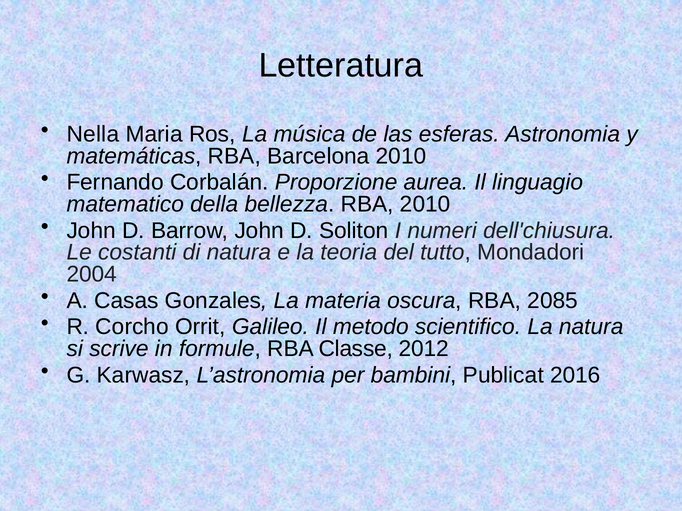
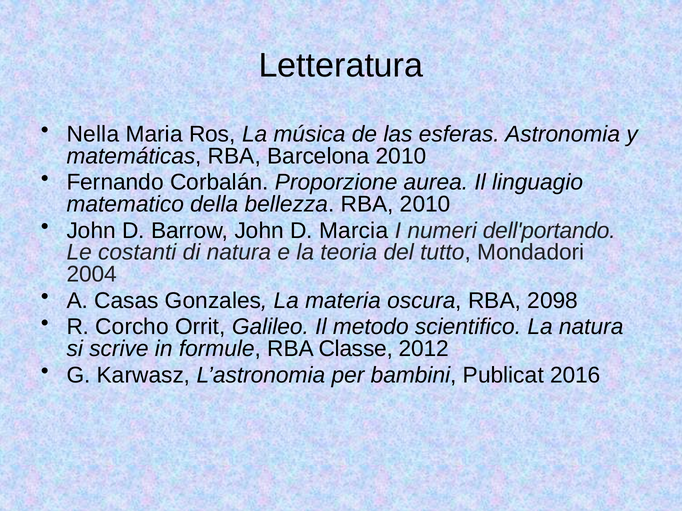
Soliton: Soliton -> Marcia
dell'chiusura: dell'chiusura -> dell'portando
2085: 2085 -> 2098
